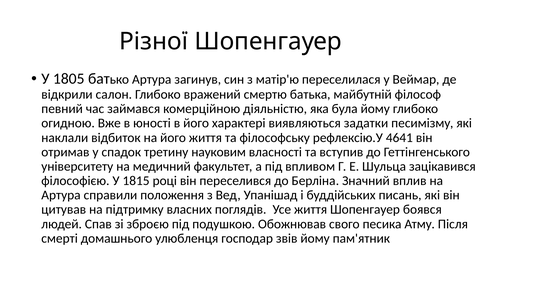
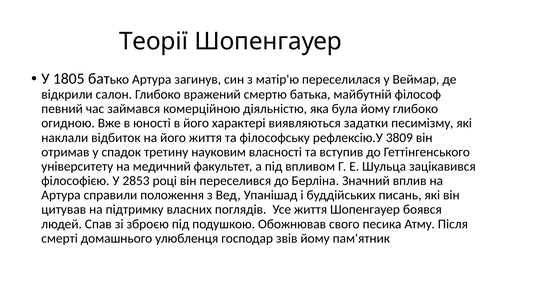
Різної: Різної -> Теорії
4641: 4641 -> 3809
1815: 1815 -> 2853
